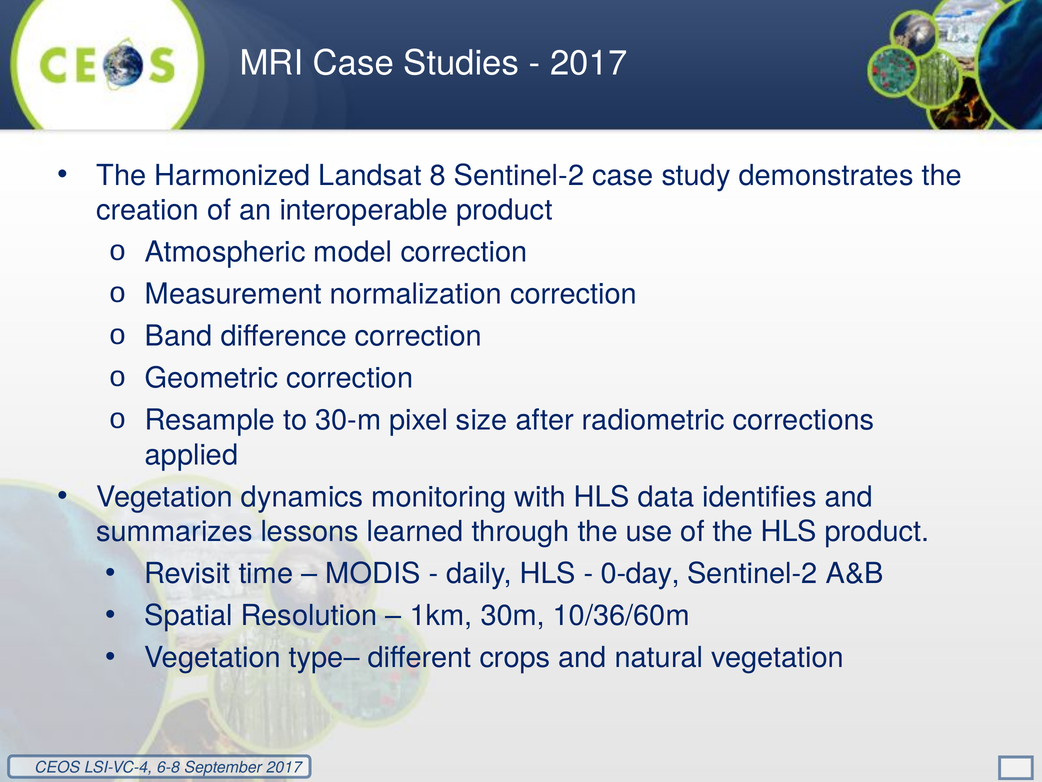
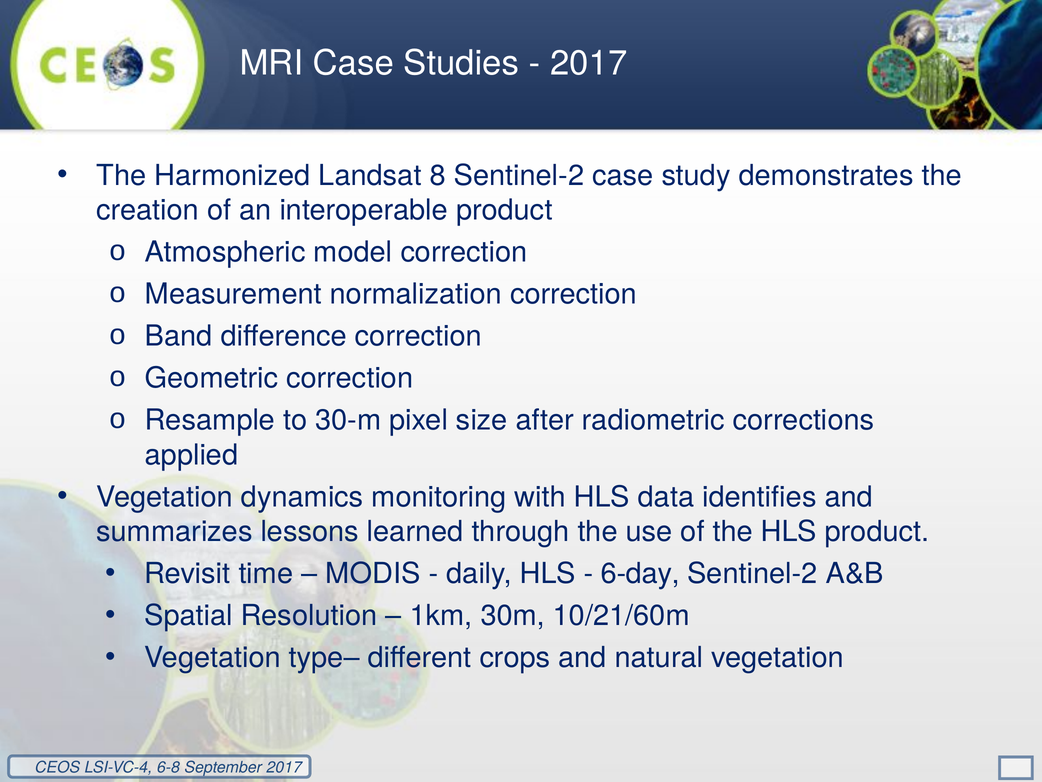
0-day: 0-day -> 6-day
10/36/60m: 10/36/60m -> 10/21/60m
